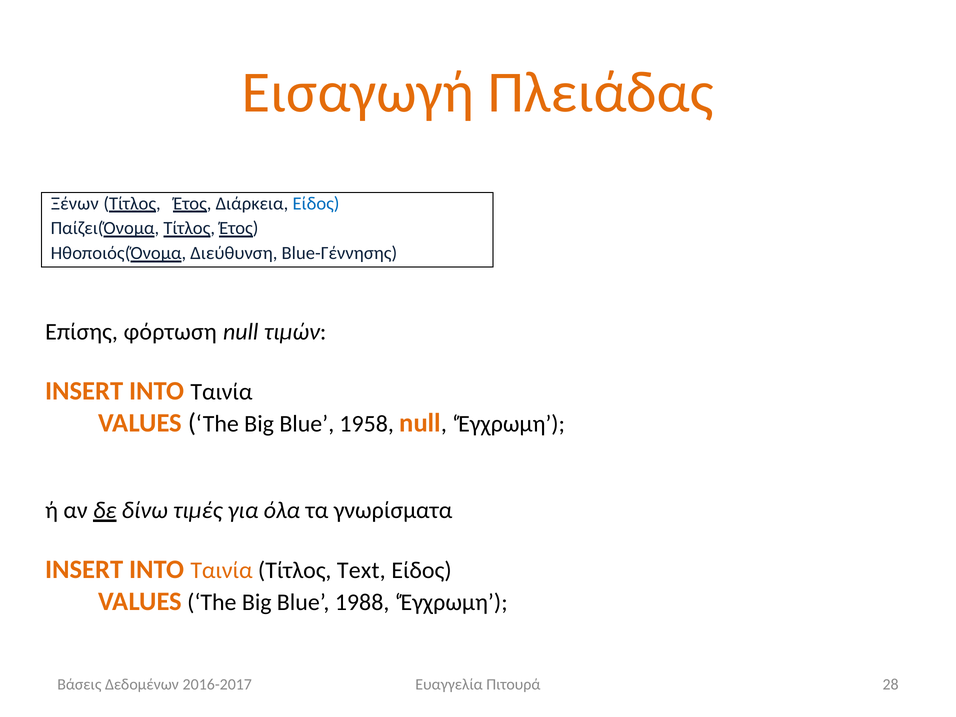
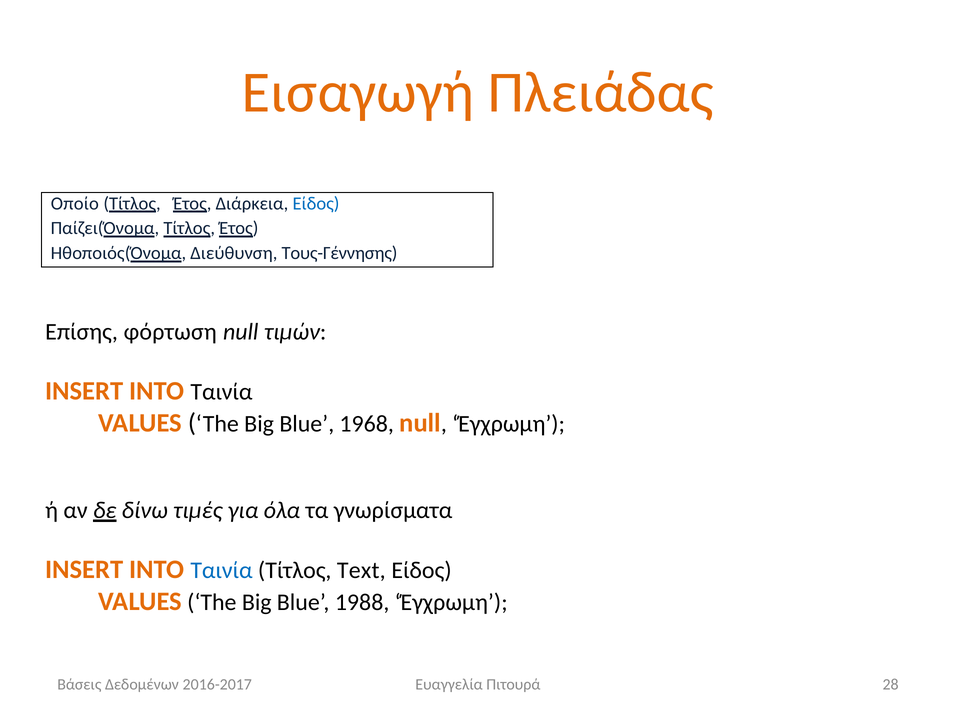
Ξένων: Ξένων -> Οποίο
Blue-Γέννησης: Blue-Γέννησης -> Τους-Γέννησης
1958: 1958 -> 1968
Ταινία at (222, 571) colour: orange -> blue
